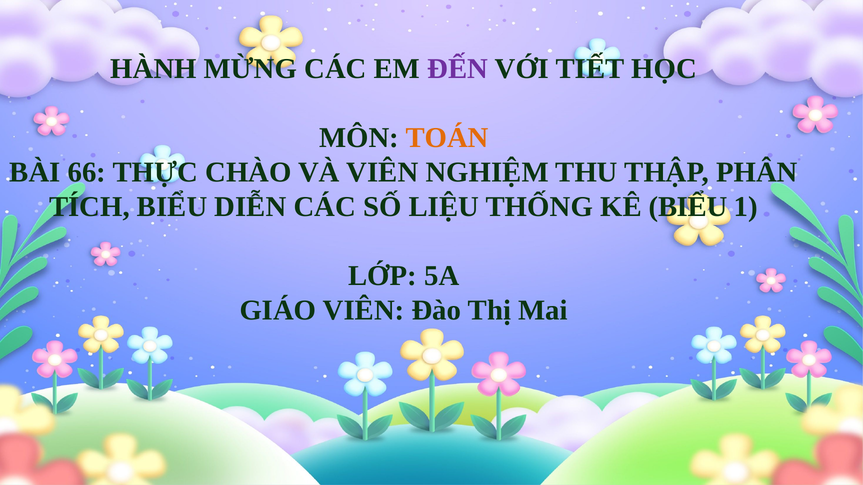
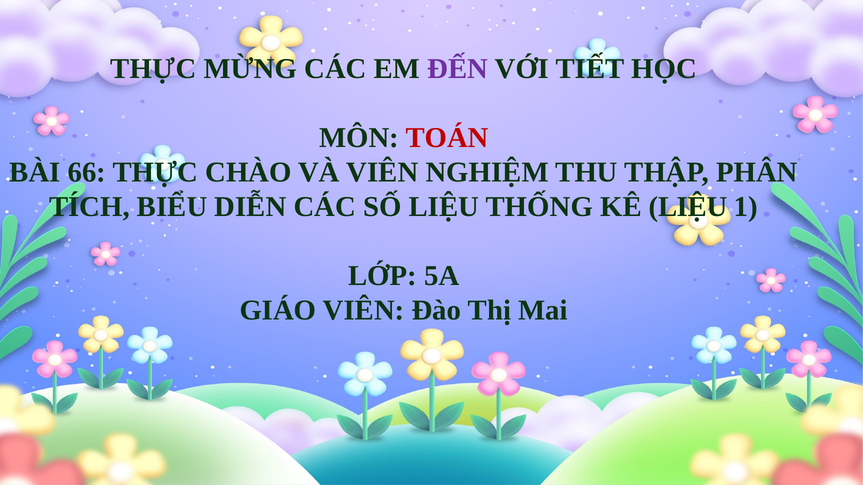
HÀNH at (153, 69): HÀNH -> THỰC
TOÁN colour: orange -> red
KÊ BIỂU: BIỂU -> LIỆU
